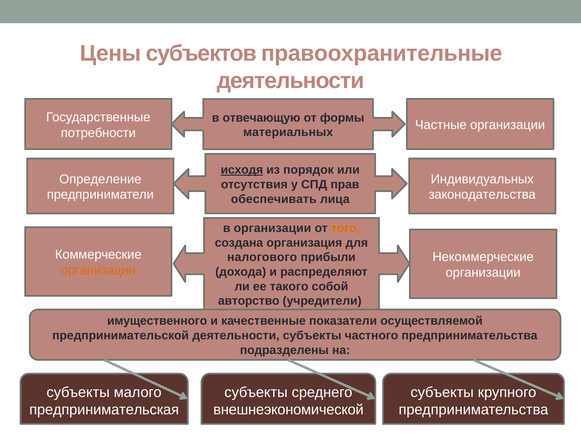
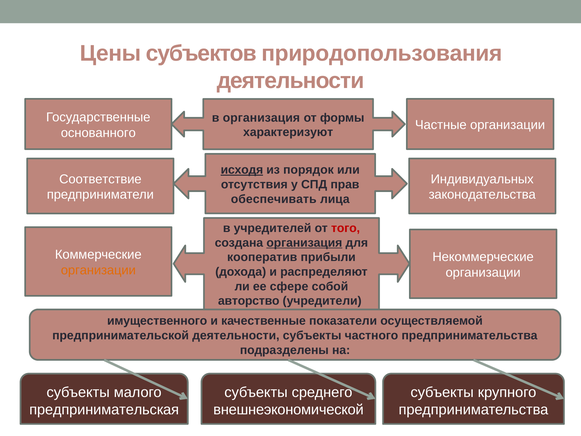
правоохранительные: правоохранительные -> природопользования
в отвечающую: отвечающую -> организация
материальных: материальных -> характеризуют
потребности: потребности -> основанного
Определение: Определение -> Соответствие
в организации: организации -> учредителей
того colour: orange -> red
организация at (304, 243) underline: none -> present
налогового: налогового -> кооператив
такого: такого -> сфере
